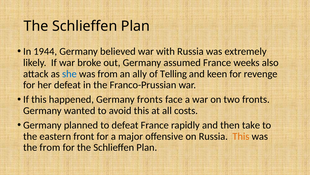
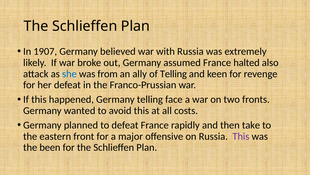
1944: 1944 -> 1907
weeks: weeks -> halted
Germany fronts: fronts -> telling
This at (241, 136) colour: orange -> purple
the from: from -> been
